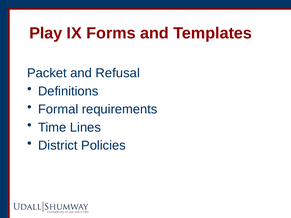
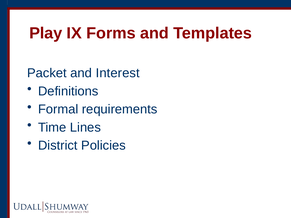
Refusal: Refusal -> Interest
